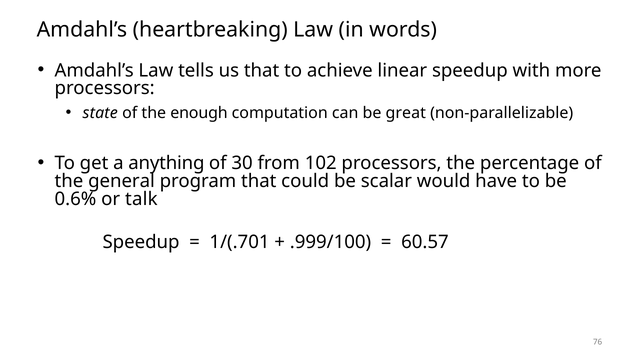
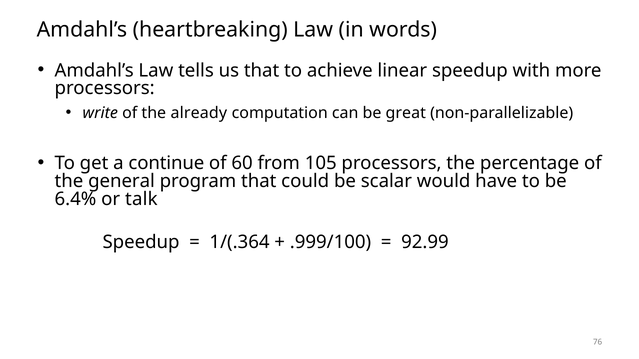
state: state -> write
enough: enough -> already
anything: anything -> continue
30: 30 -> 60
102: 102 -> 105
0.6%: 0.6% -> 6.4%
1/(.701: 1/(.701 -> 1/(.364
60.57: 60.57 -> 92.99
